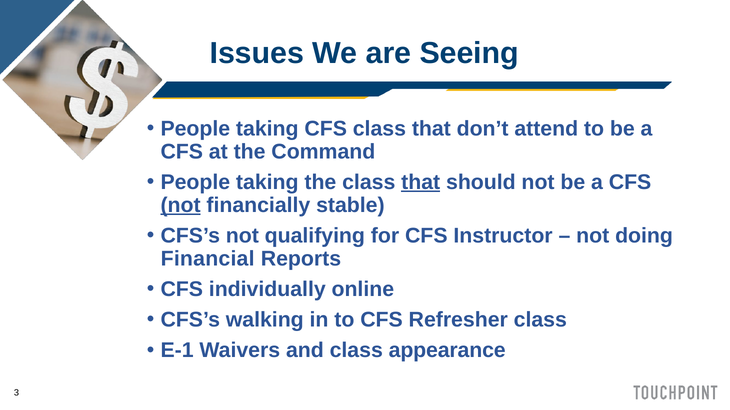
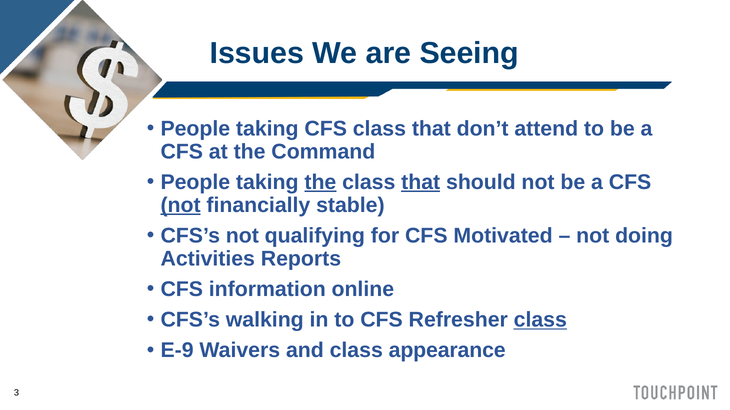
the at (320, 182) underline: none -> present
Instructor: Instructor -> Motivated
Financial: Financial -> Activities
individually: individually -> information
class at (540, 320) underline: none -> present
E-1: E-1 -> E-9
